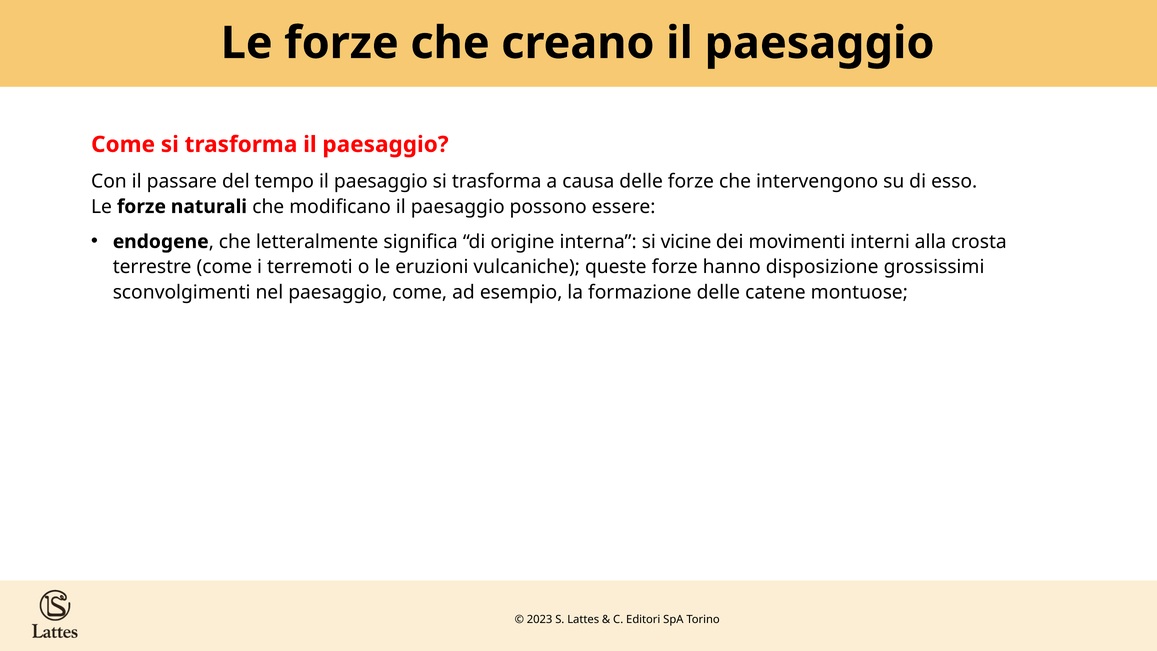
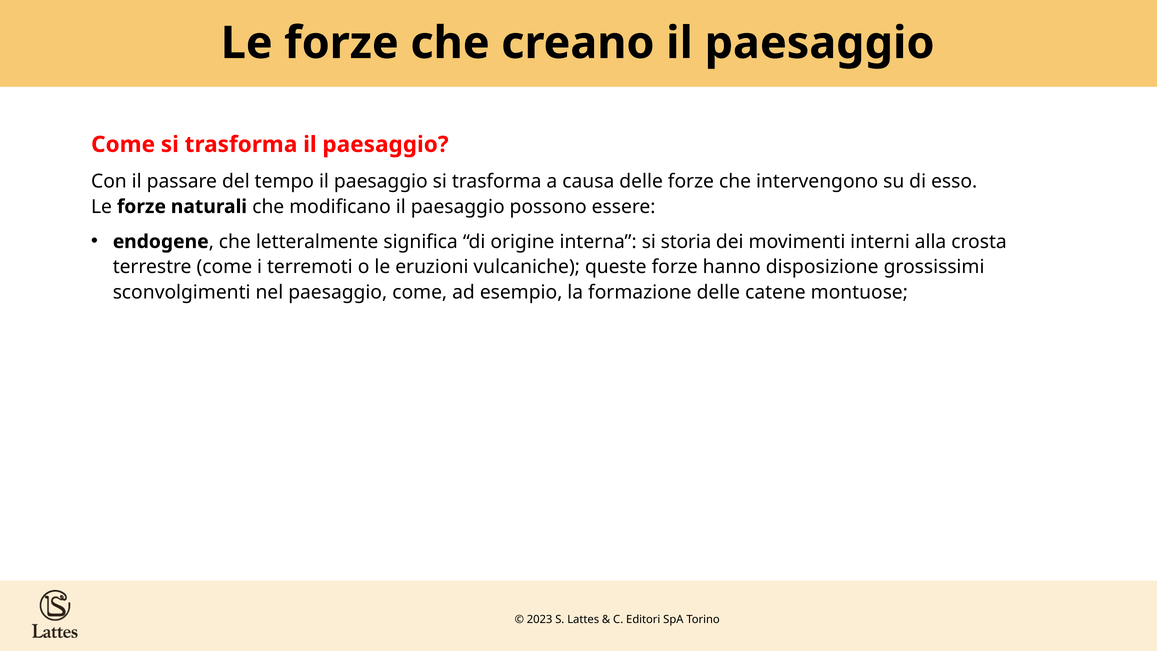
vicine: vicine -> storia
